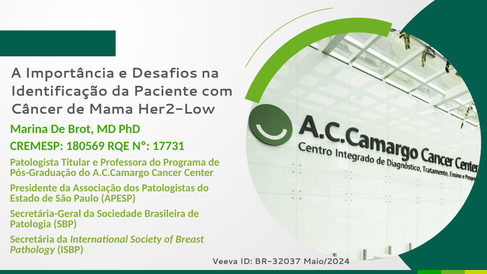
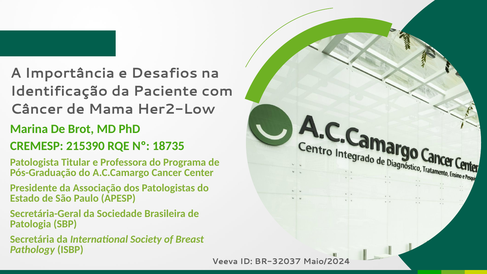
180569: 180569 -> 215390
17731: 17731 -> 18735
